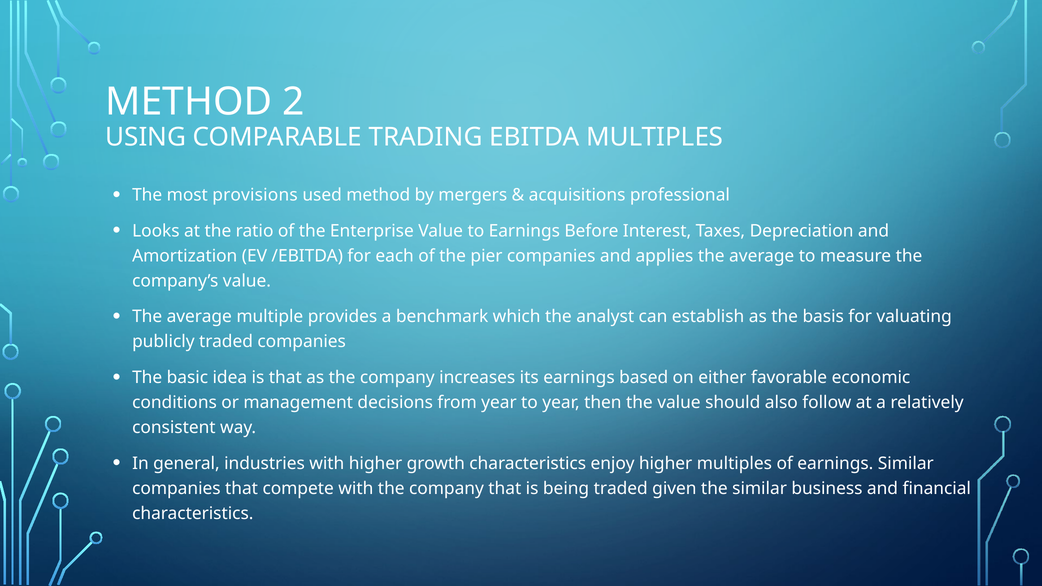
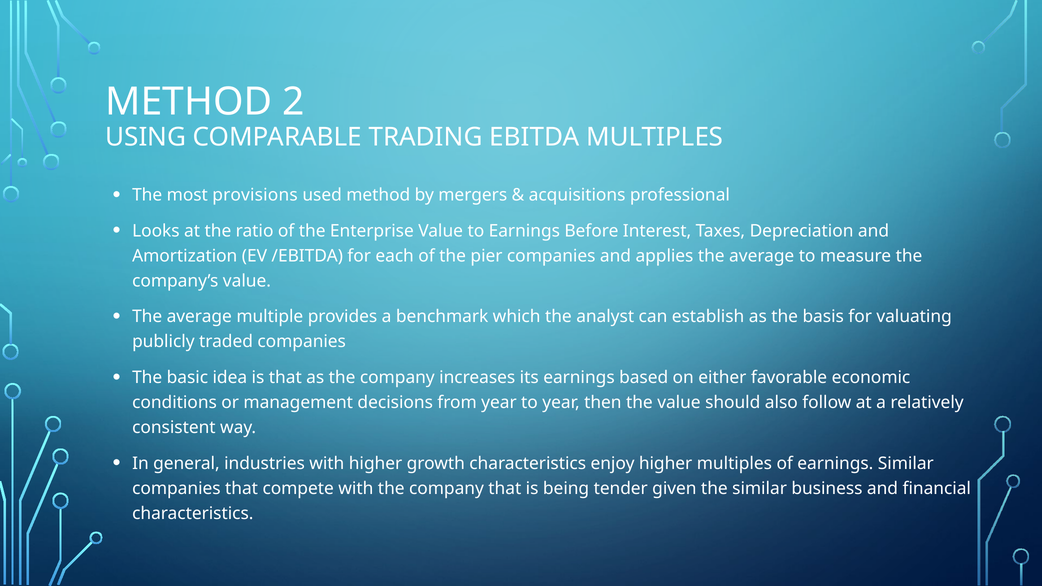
being traded: traded -> tender
